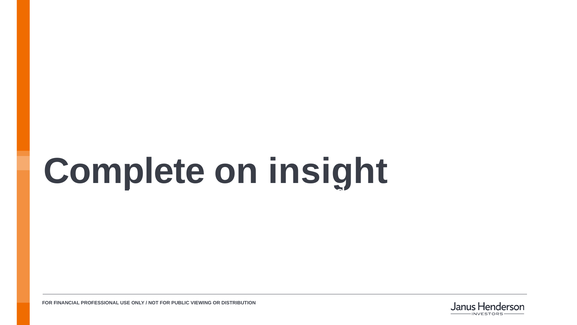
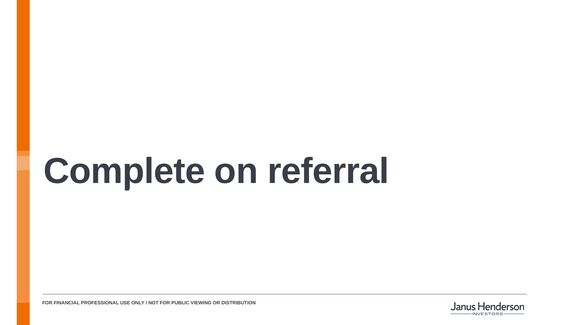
insight: insight -> referral
